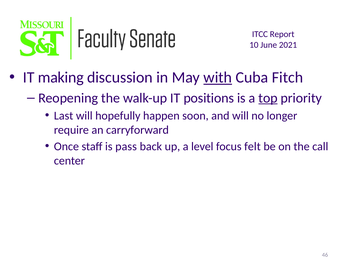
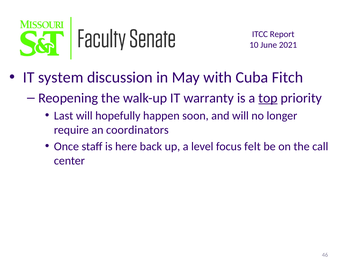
making: making -> system
with underline: present -> none
positions: positions -> warranty
carryforward: carryforward -> coordinators
pass: pass -> here
